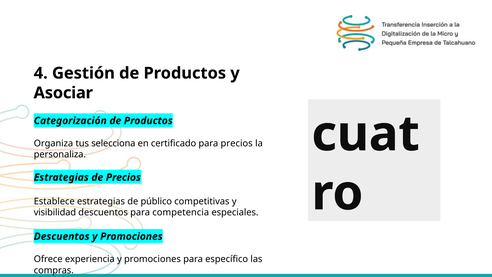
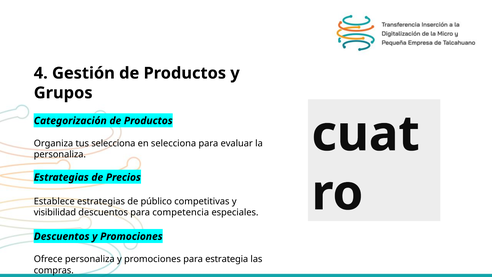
Asociar: Asociar -> Grupos
en certificado: certificado -> selecciona
para precios: precios -> evaluar
Ofrece experiencia: experiencia -> personaliza
específico: específico -> estrategia
